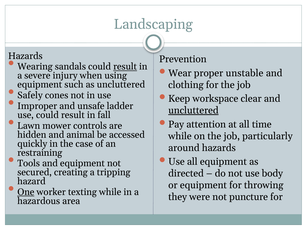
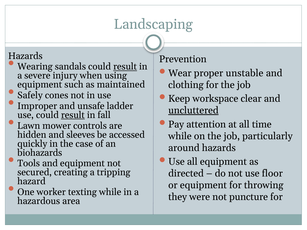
as uncluttered: uncluttered -> maintained
result at (73, 115) underline: none -> present
animal: animal -> sleeves
restraining: restraining -> biohazards
body: body -> floor
One underline: present -> none
